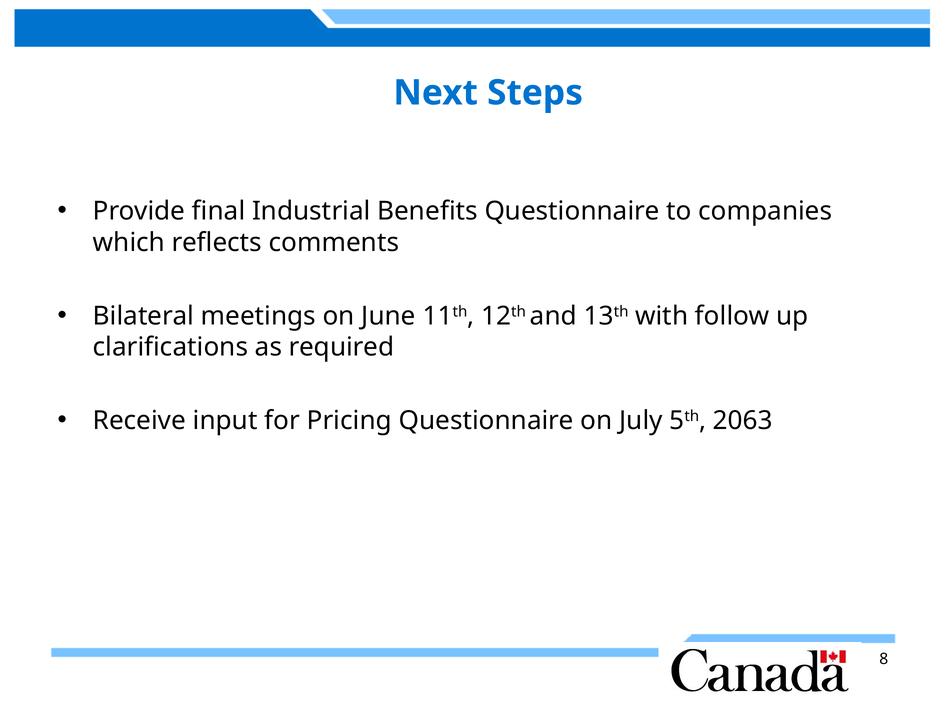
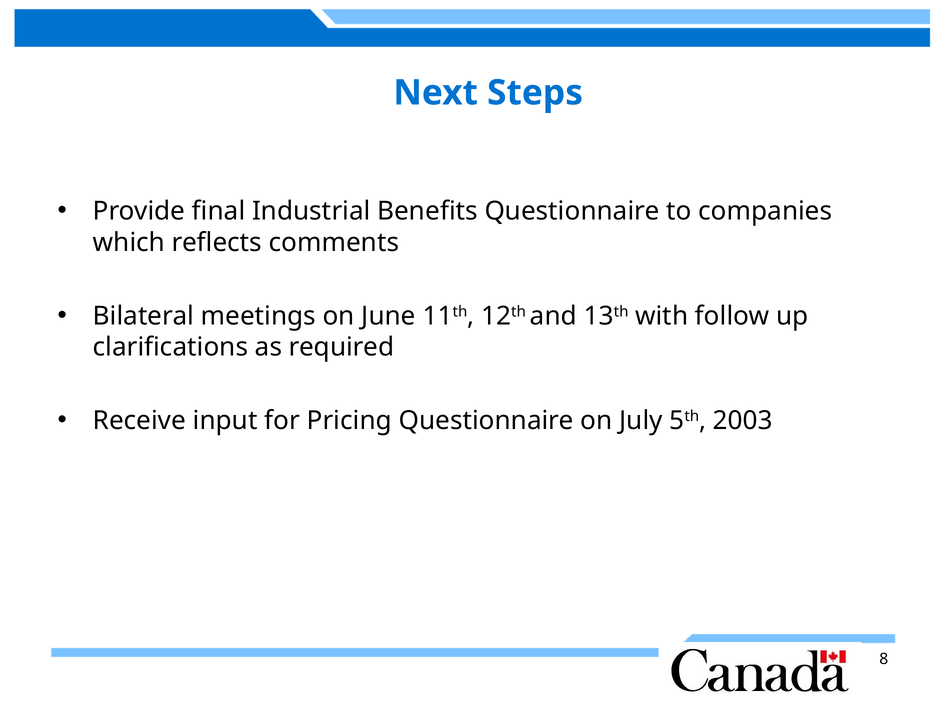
2063: 2063 -> 2003
